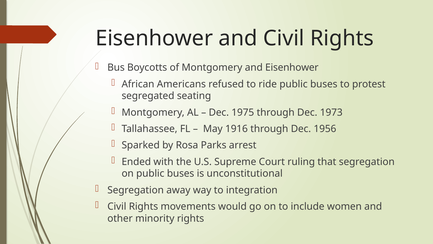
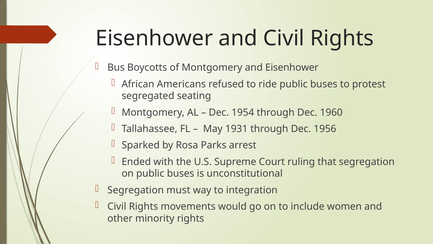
1975: 1975 -> 1954
1973: 1973 -> 1960
1916: 1916 -> 1931
away: away -> must
